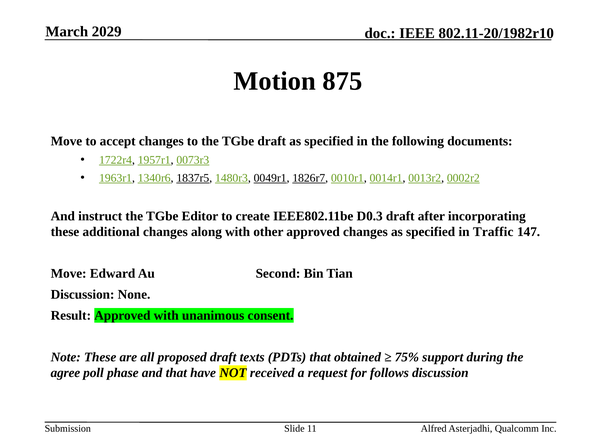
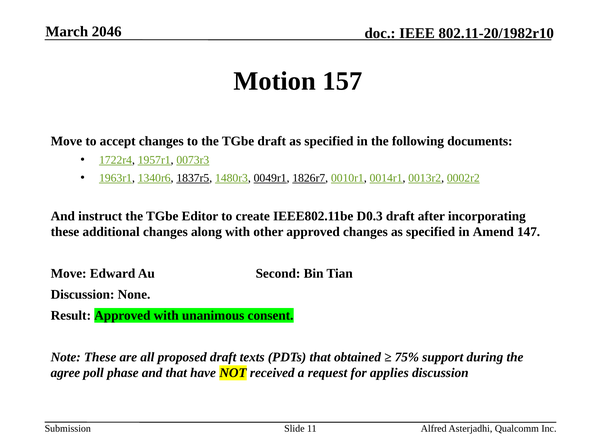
2029: 2029 -> 2046
875: 875 -> 157
Traffic: Traffic -> Amend
follows: follows -> applies
